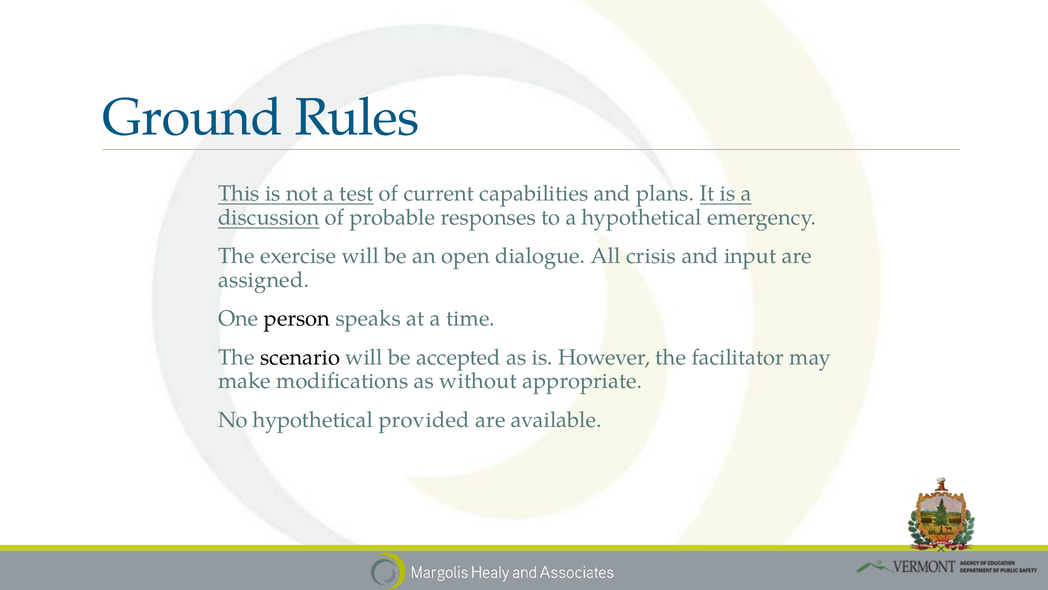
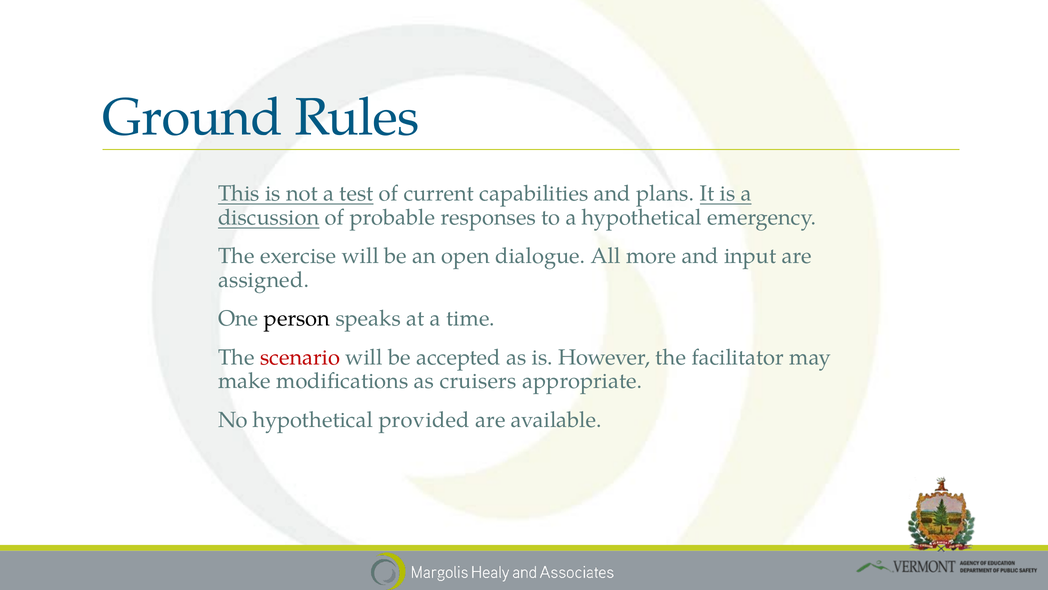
crisis: crisis -> more
scenario colour: black -> red
without: without -> cruisers
